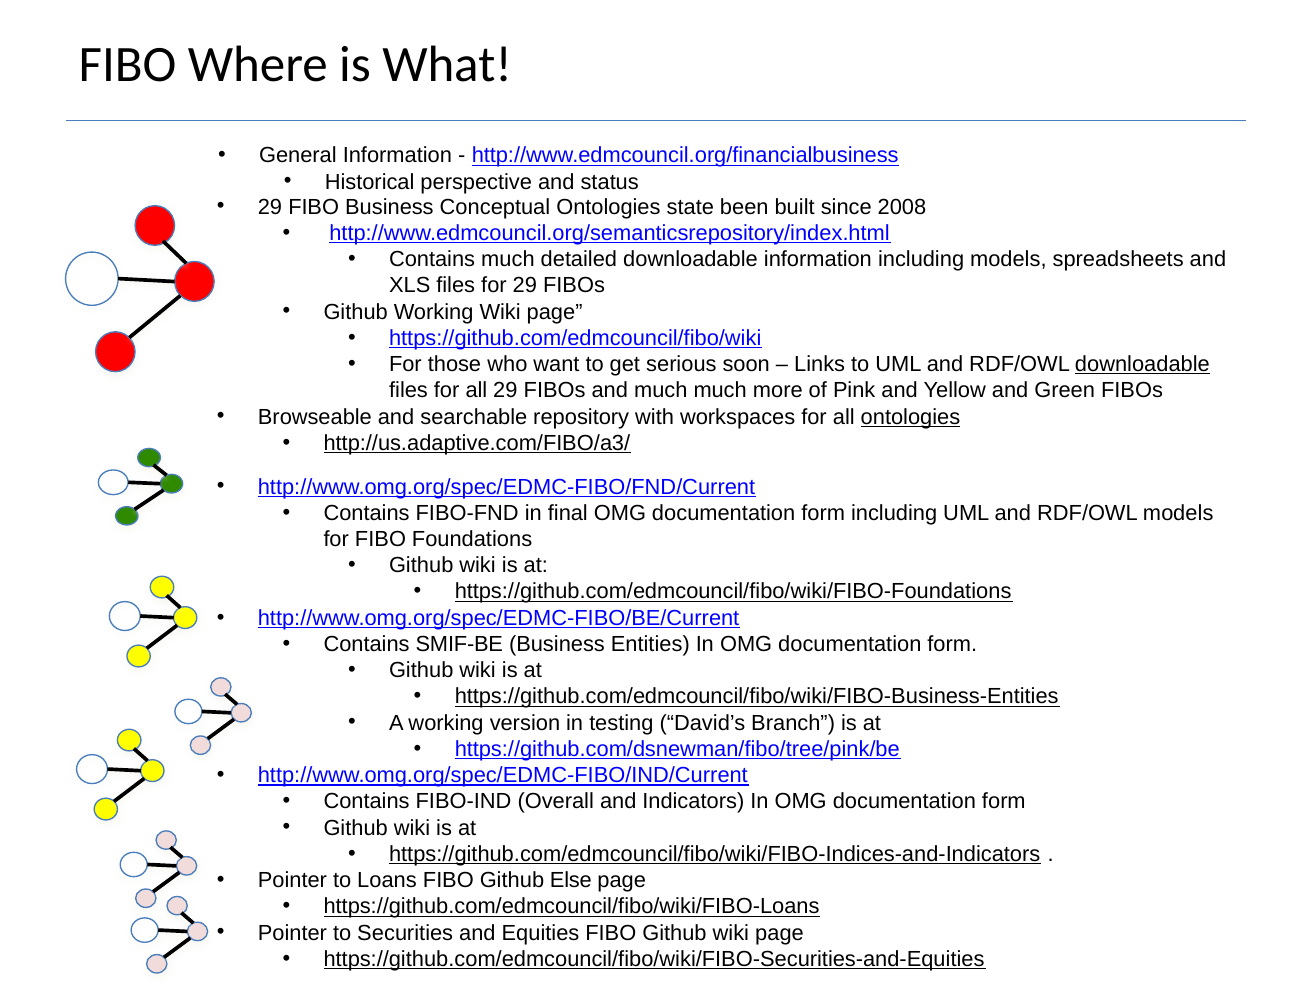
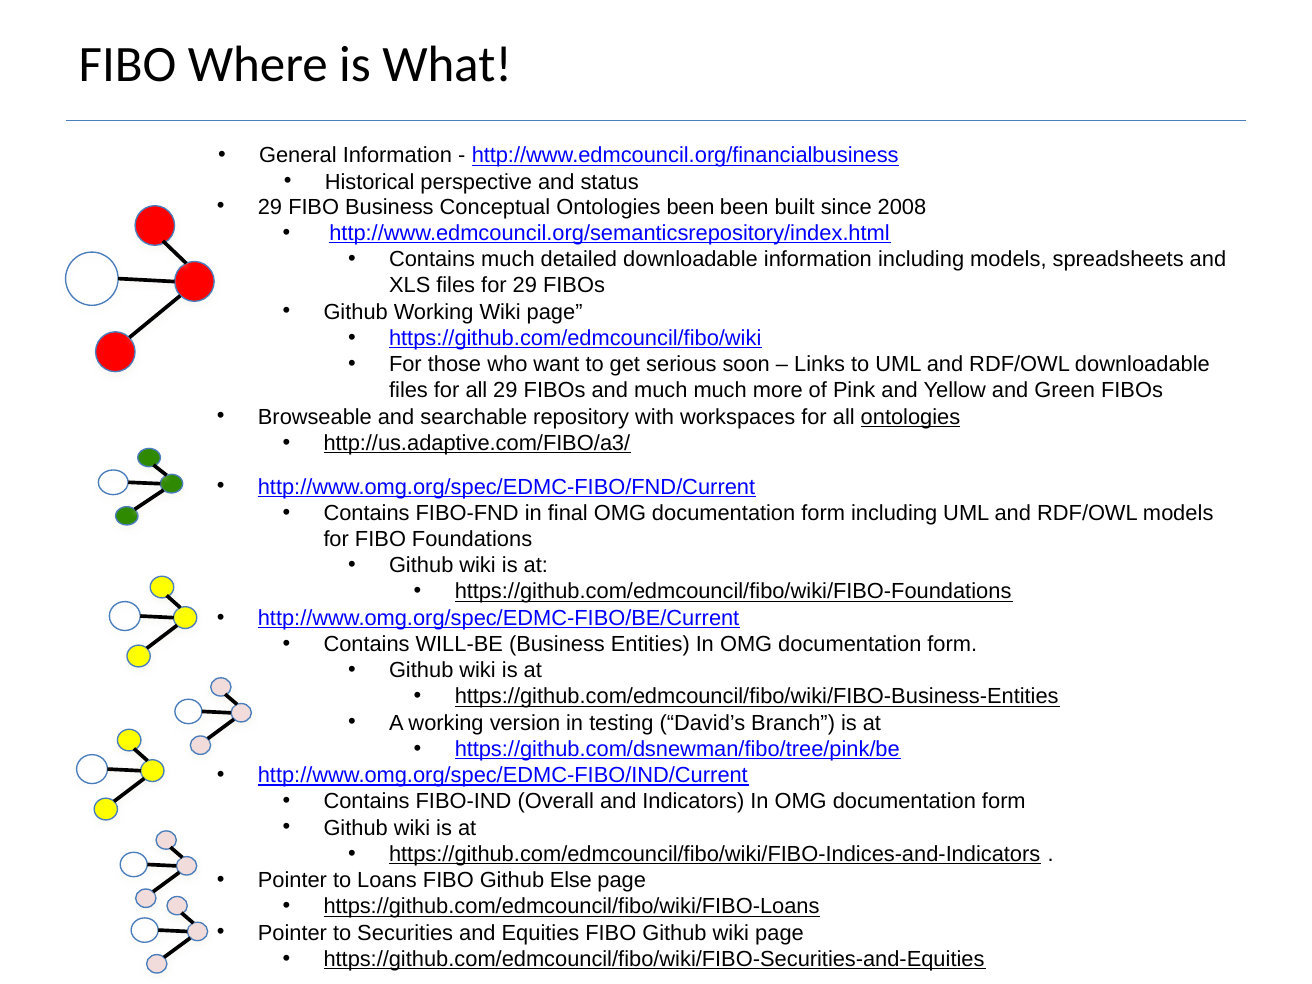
Ontologies state: state -> been
downloadable at (1142, 364) underline: present -> none
SMIF-BE: SMIF-BE -> WILL-BE
